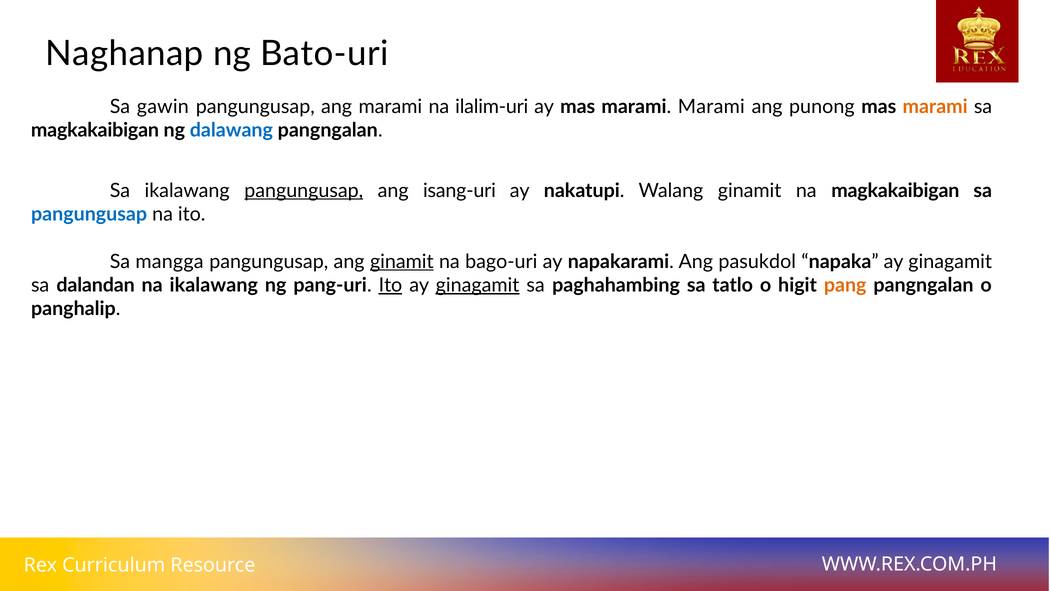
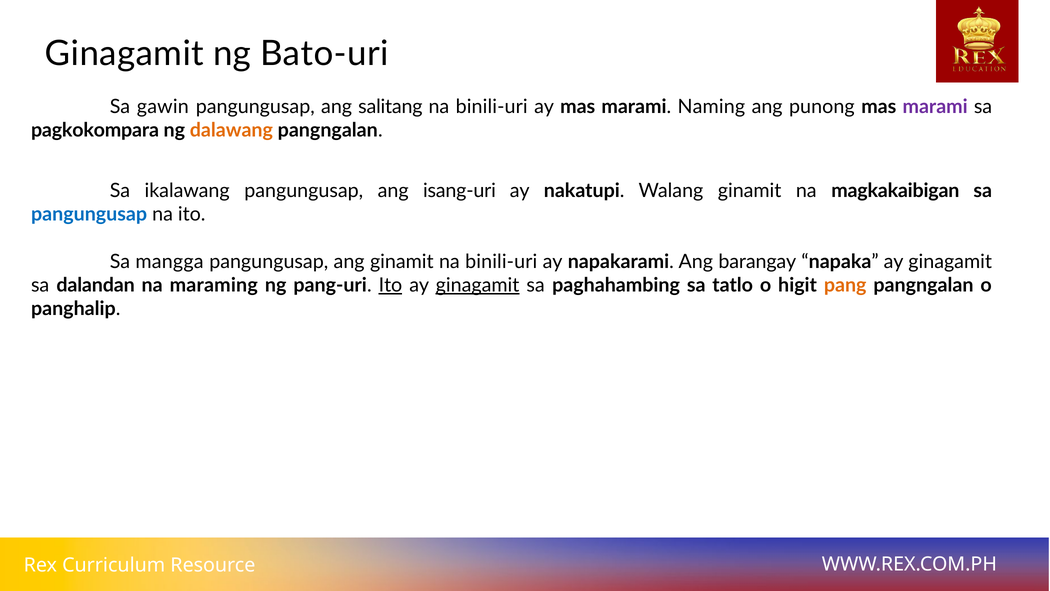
Naghanap at (124, 54): Naghanap -> Ginagamit
ang marami: marami -> salitang
ilalim-uri at (492, 107): ilalim-uri -> binili-uri
marami Marami: Marami -> Naming
marami at (935, 107) colour: orange -> purple
magkakaibigan at (95, 130): magkakaibigan -> pagkokompara
dalawang colour: blue -> orange
pangungusap at (304, 191) underline: present -> none
ginamit at (402, 261) underline: present -> none
bago-uri at (501, 261): bago-uri -> binili-uri
pasukdol: pasukdol -> barangay
na ikalawang: ikalawang -> maraming
